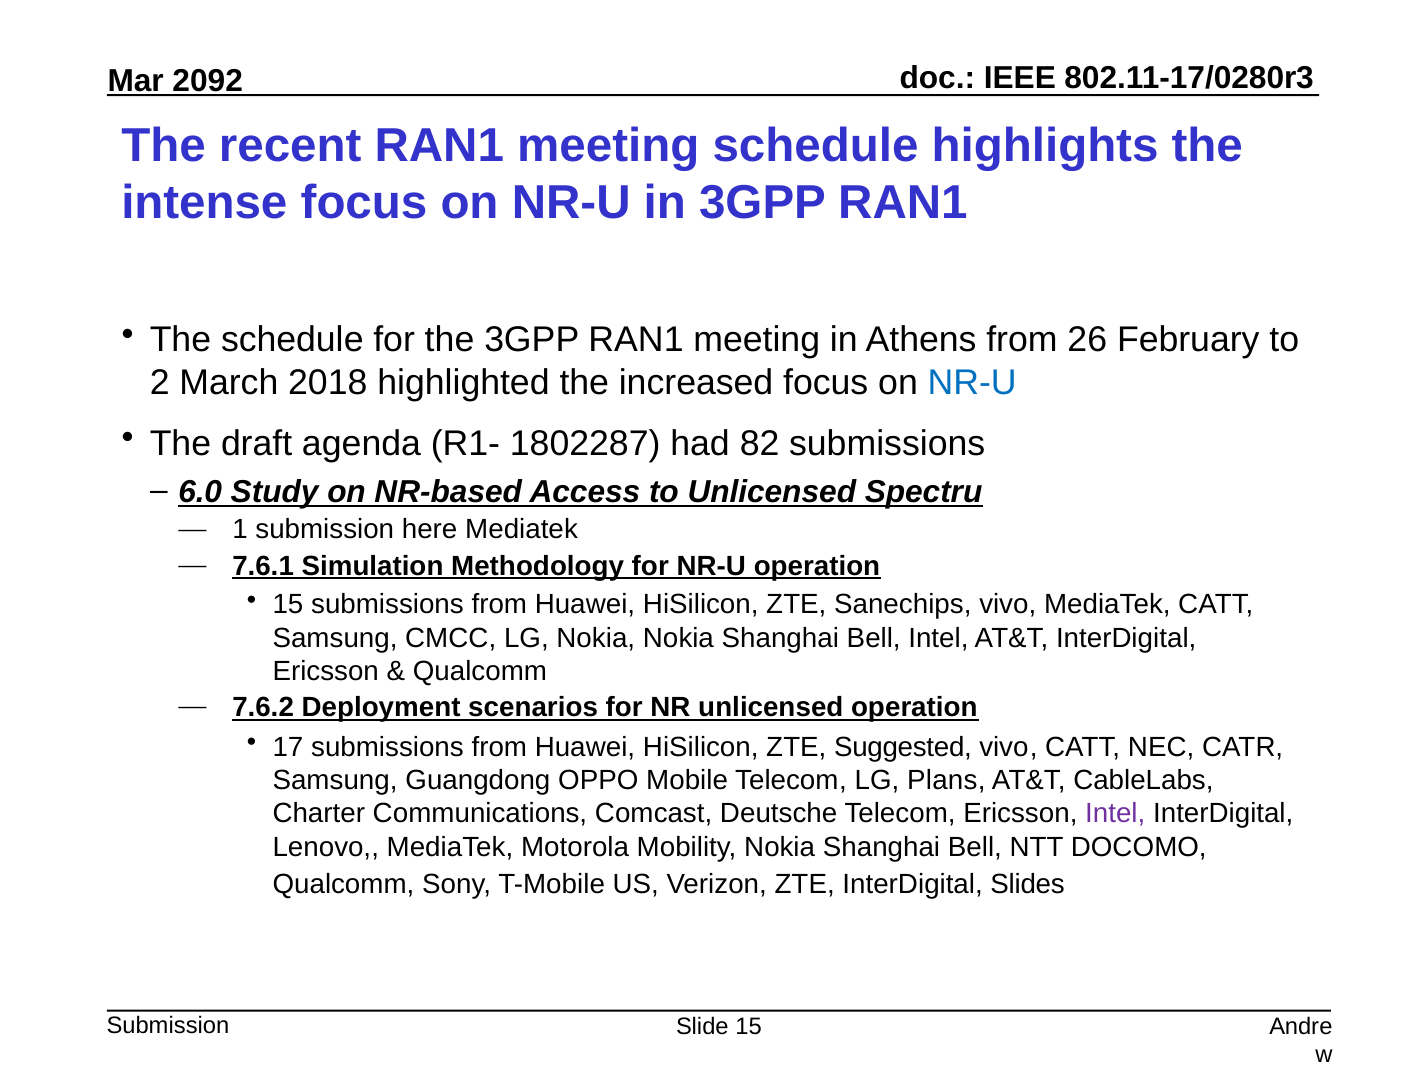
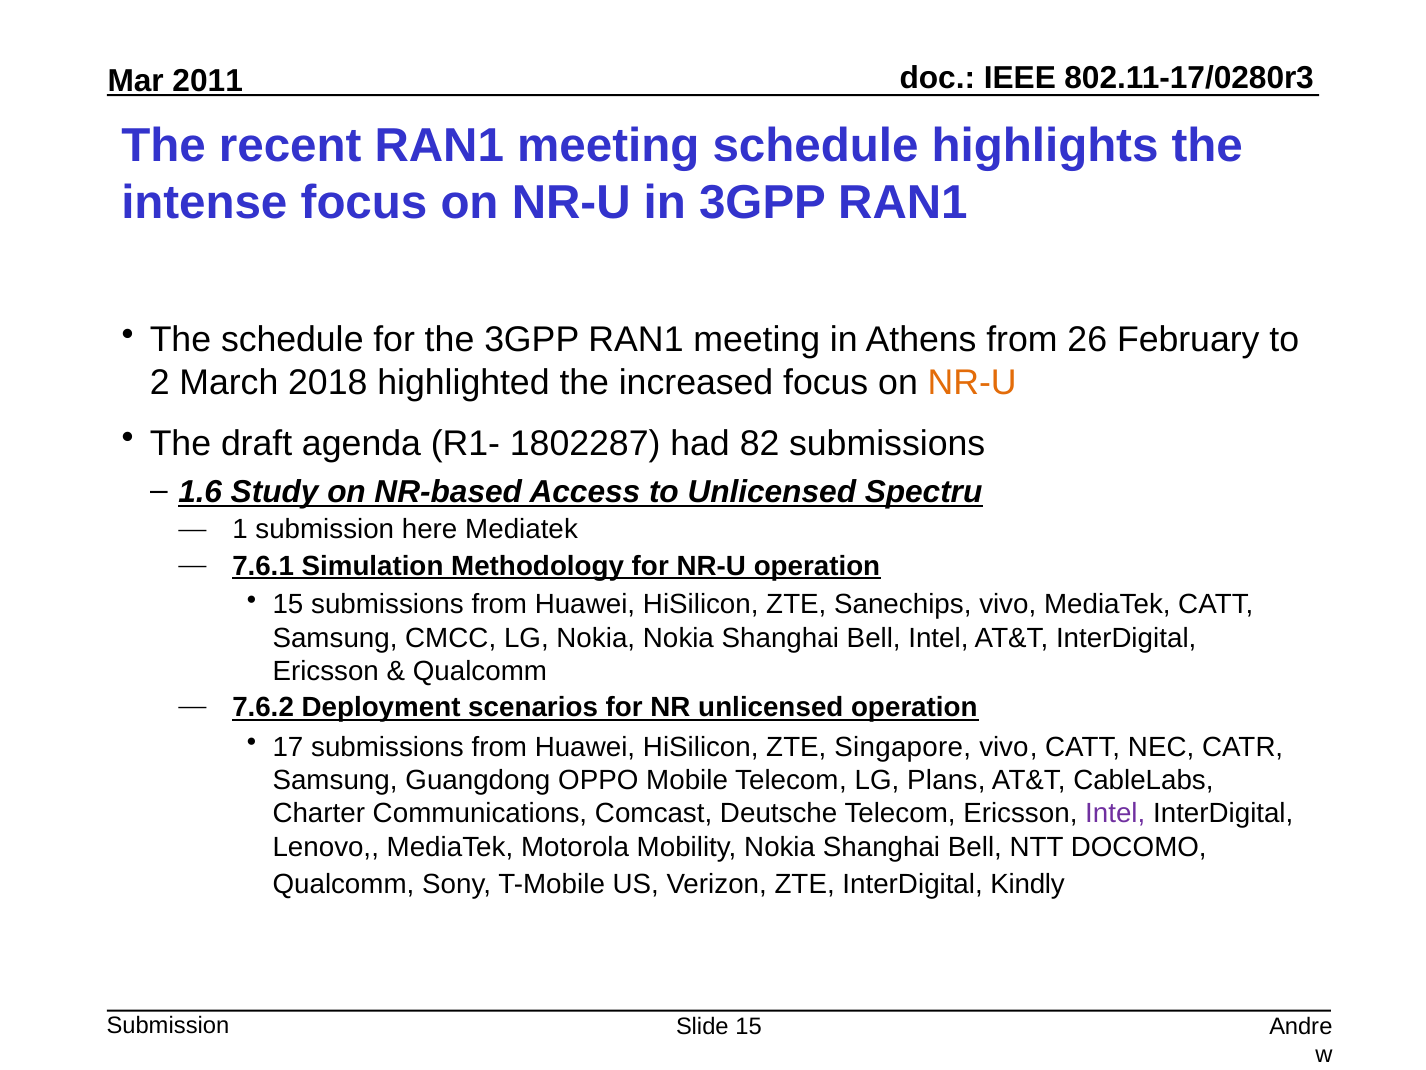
2092: 2092 -> 2011
NR-U at (972, 383) colour: blue -> orange
6.0: 6.0 -> 1.6
Suggested: Suggested -> Singapore
Slides: Slides -> Kindly
